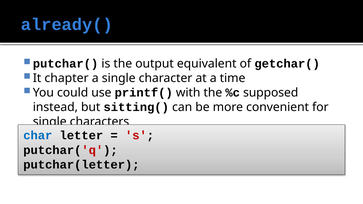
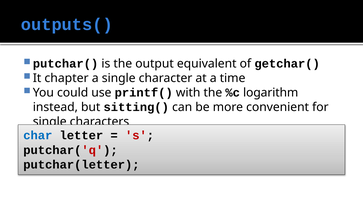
already(: already( -> outputs(
supposed: supposed -> logarithm
